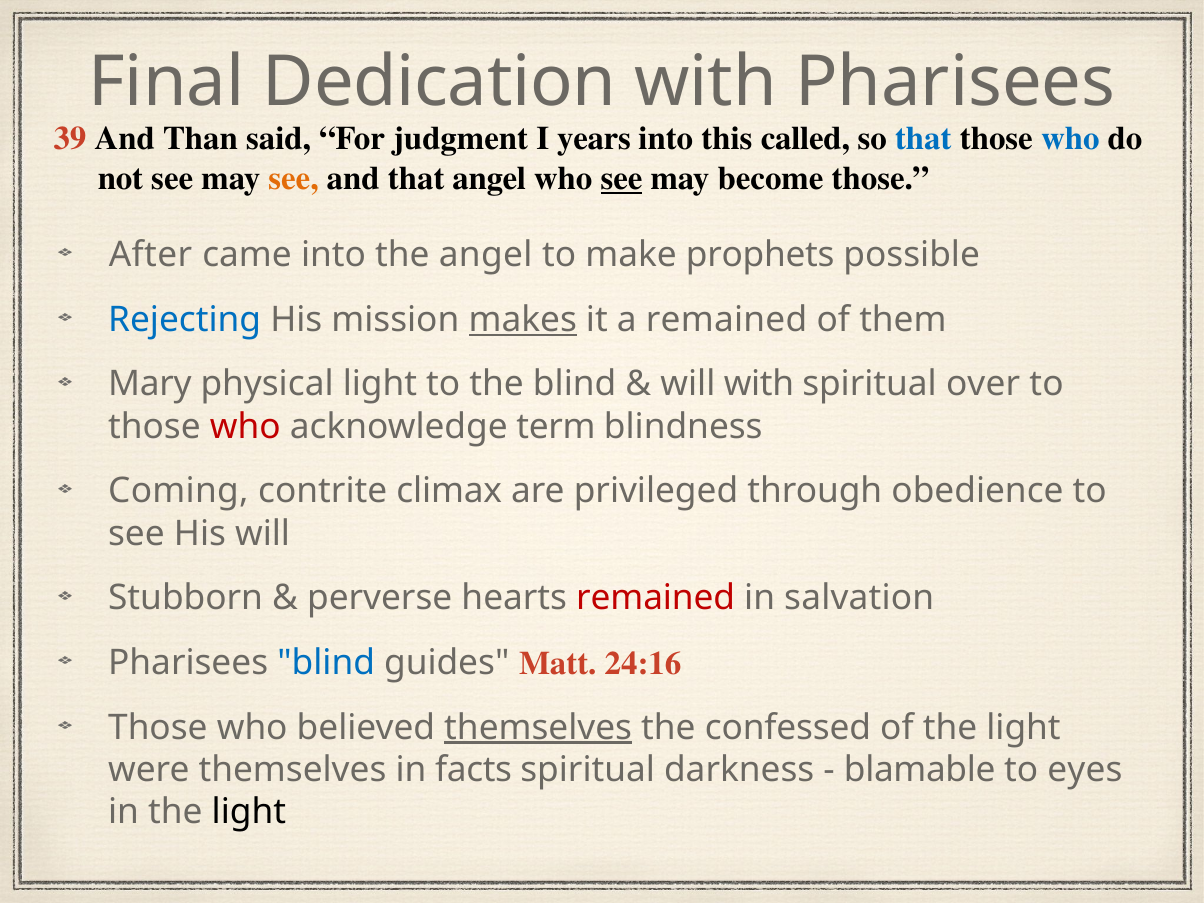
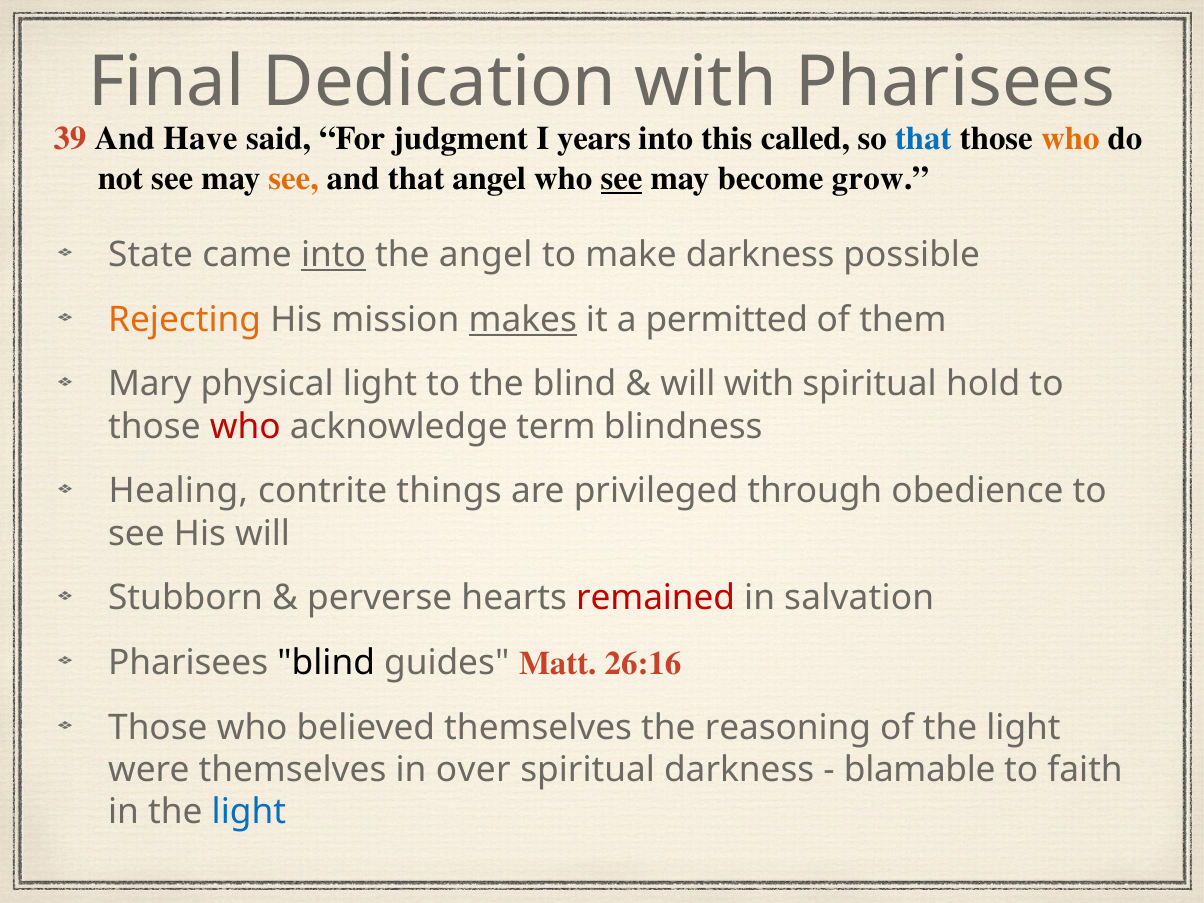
Than: Than -> Have
who at (1070, 139) colour: blue -> orange
become those: those -> grow
After: After -> State
into at (333, 255) underline: none -> present
make prophets: prophets -> darkness
Rejecting colour: blue -> orange
a remained: remained -> permitted
over: over -> hold
Coming: Coming -> Healing
climax: climax -> things
blind at (326, 663) colour: blue -> black
24:16: 24:16 -> 26:16
themselves at (538, 727) underline: present -> none
confessed: confessed -> reasoning
facts: facts -> over
eyes: eyes -> faith
light at (249, 812) colour: black -> blue
